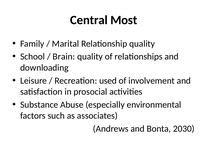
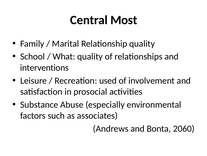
Brain: Brain -> What
downloading: downloading -> interventions
2030: 2030 -> 2060
